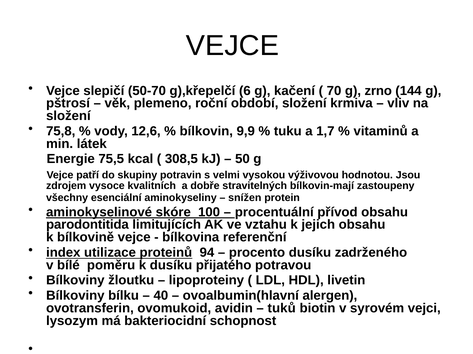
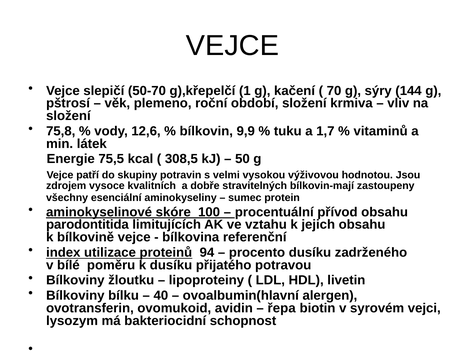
6: 6 -> 1
zrno: zrno -> sýry
snížen: snížen -> sumec
tuků: tuků -> řepa
